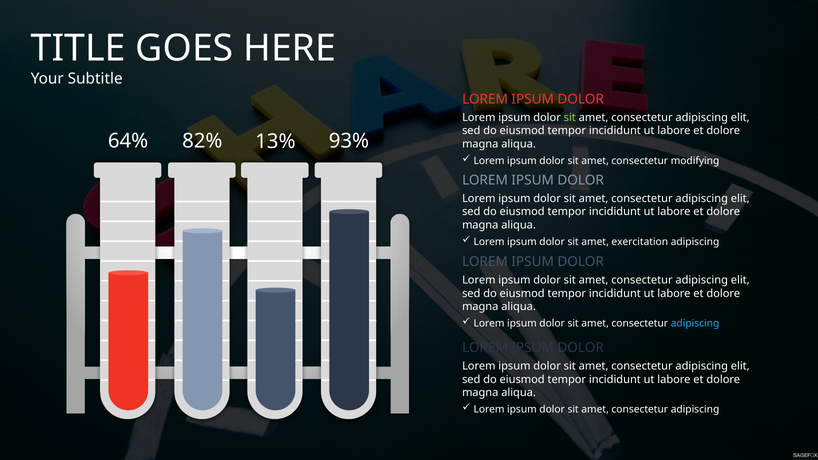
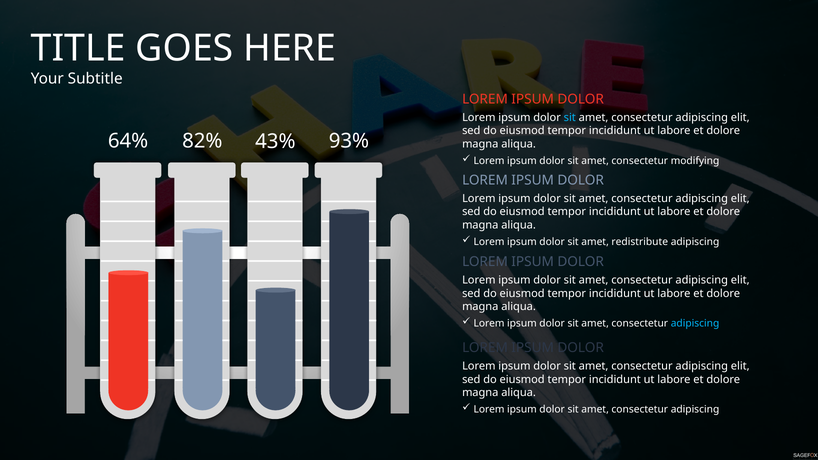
sit at (570, 117) colour: light green -> light blue
13%: 13% -> 43%
exercitation: exercitation -> redistribute
